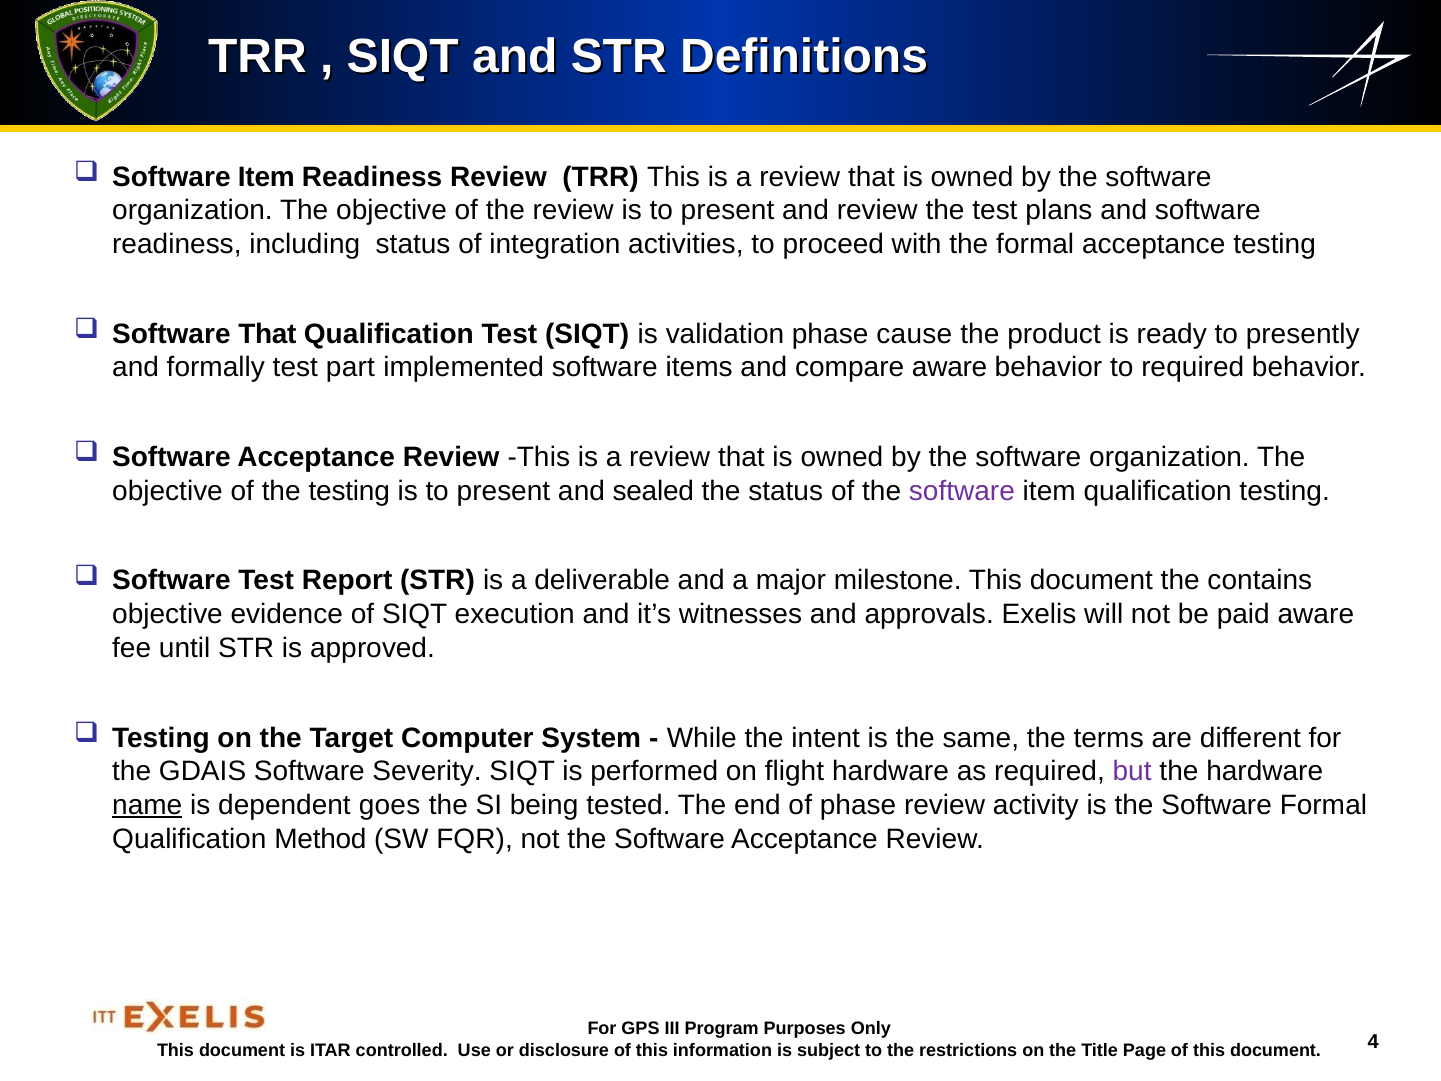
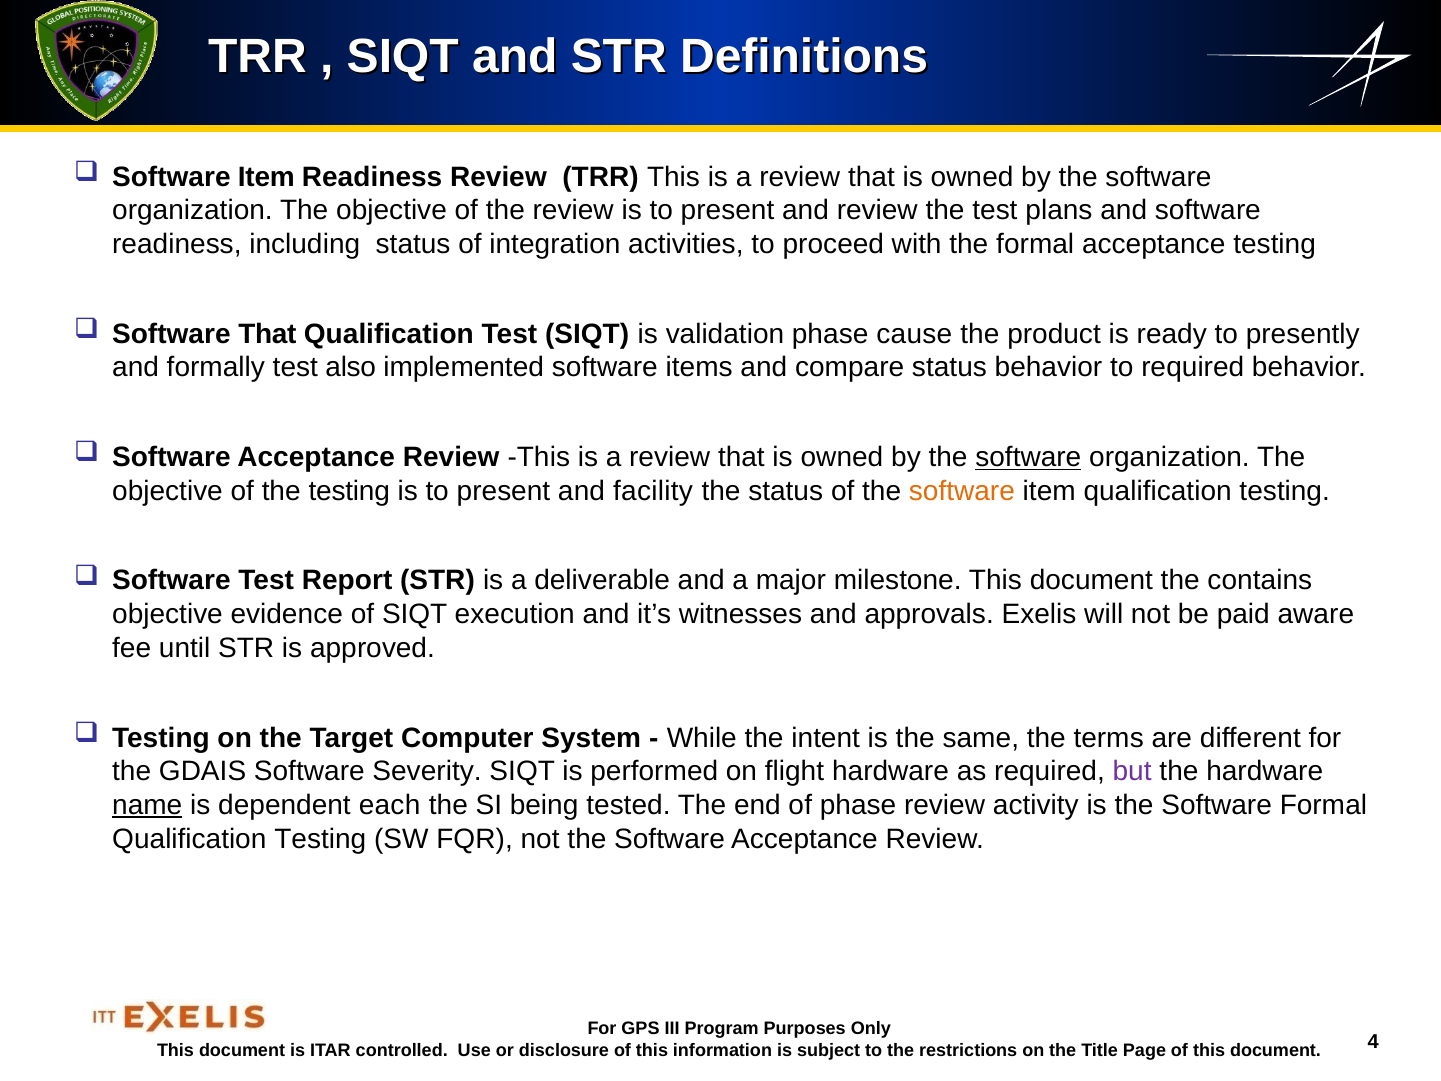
part: part -> also
compare aware: aware -> status
software at (1028, 457) underline: none -> present
sealed: sealed -> facility
software at (962, 491) colour: purple -> orange
goes: goes -> each
Method at (320, 839): Method -> Testing
